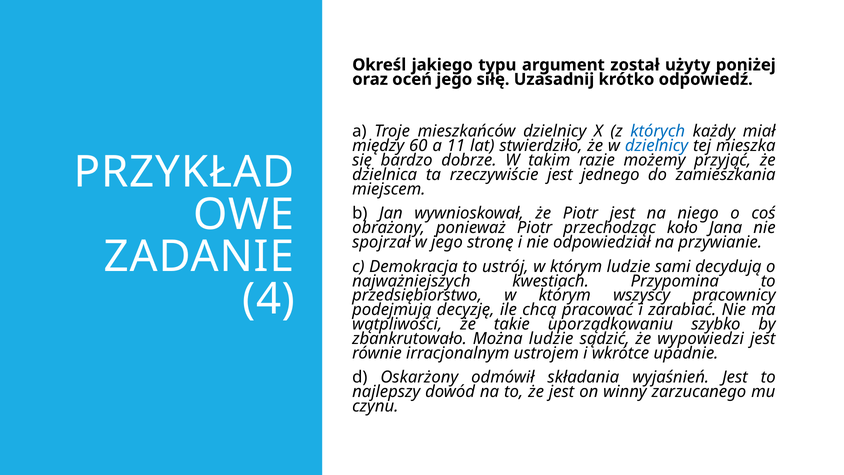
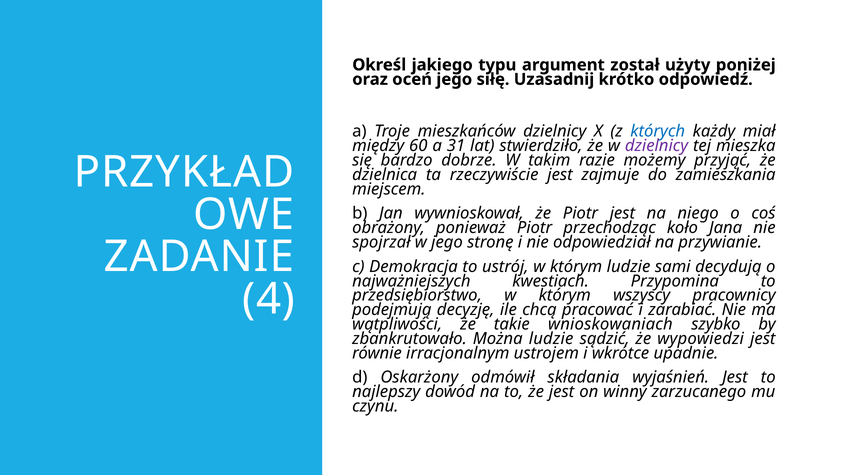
11: 11 -> 31
dzielnicy at (657, 146) colour: blue -> purple
jednego: jednego -> zajmuje
uporządkowaniu: uporządkowaniu -> wnioskowaniach
